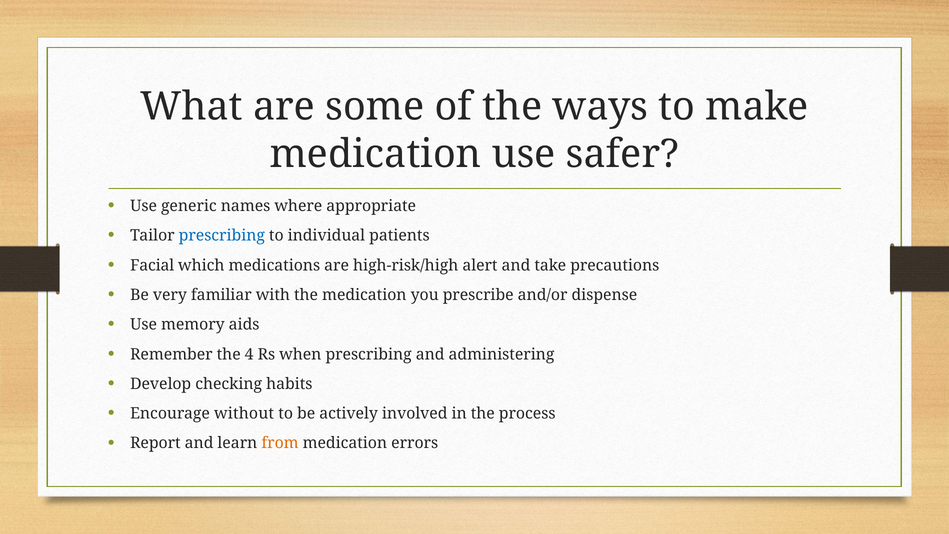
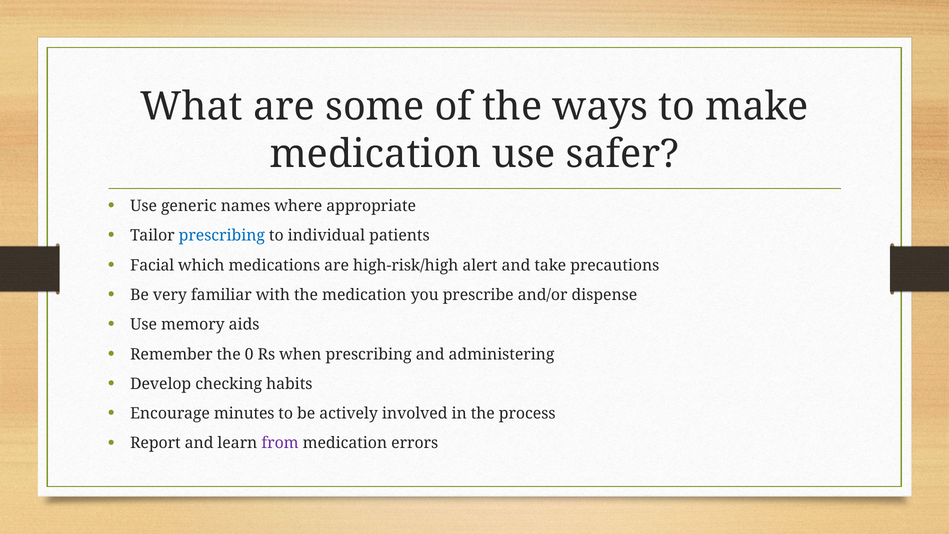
4: 4 -> 0
without: without -> minutes
from colour: orange -> purple
